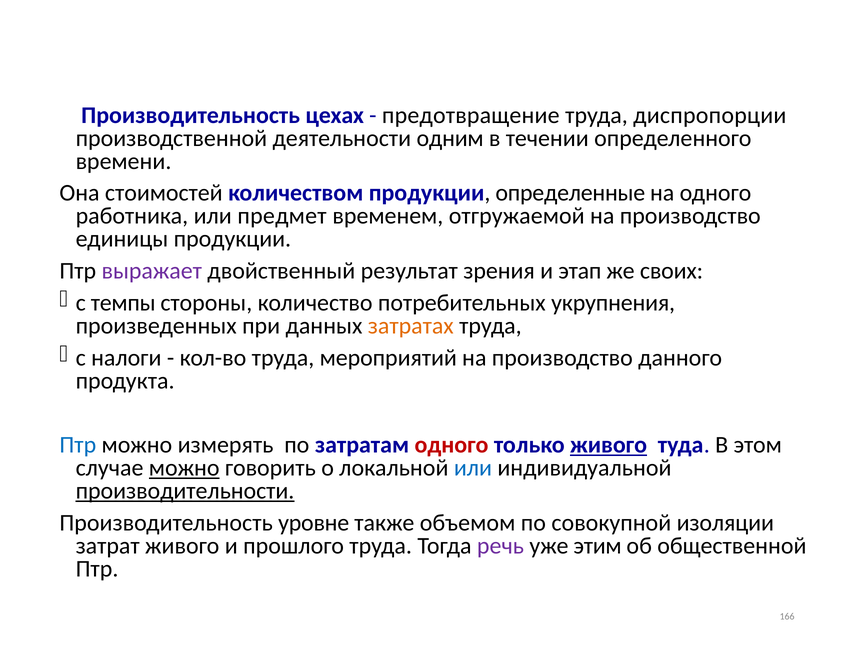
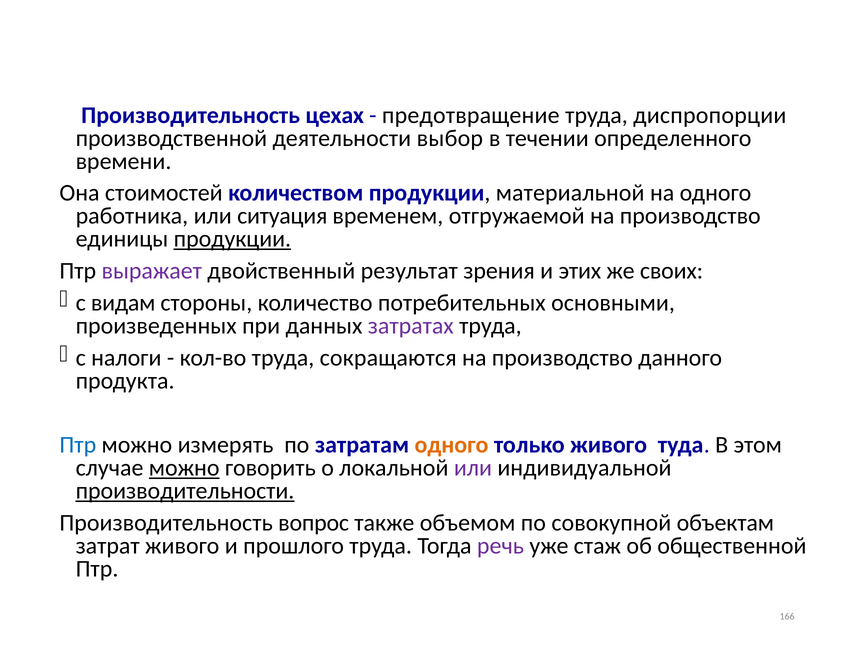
одним: одним -> выбор
определенные: определенные -> материальной
предмет: предмет -> ситуация
продукции at (232, 239) underline: none -> present
этап: этап -> этих
темпы: темпы -> видам
укрупнения: укрупнения -> основными
затратах colour: orange -> purple
мероприятий: мероприятий -> сокращаются
одного at (452, 445) colour: red -> orange
живого at (609, 445) underline: present -> none
или at (473, 468) colour: blue -> purple
уровне: уровне -> вопрос
изоляции: изоляции -> объектам
этим: этим -> стаж
